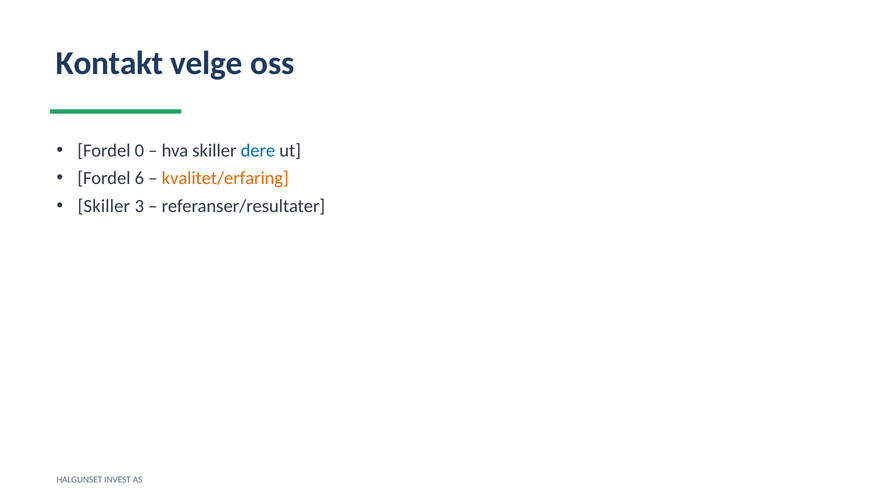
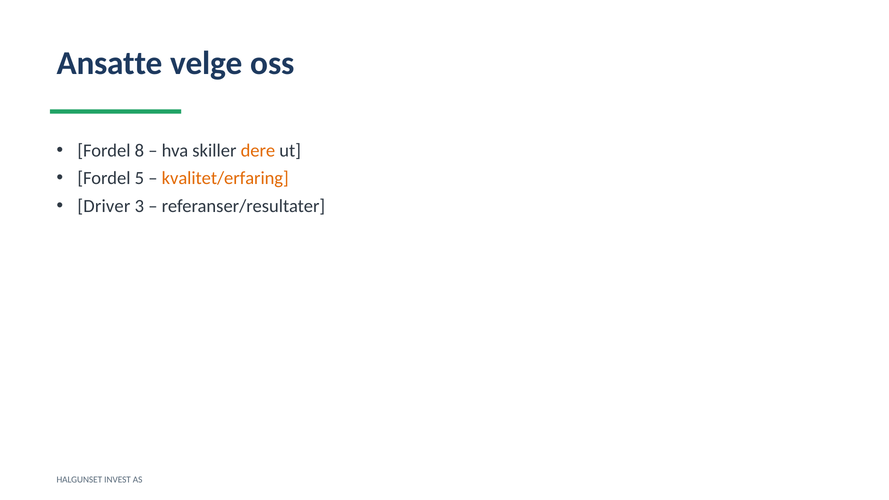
Kontakt: Kontakt -> Ansatte
0: 0 -> 8
dere colour: blue -> orange
6: 6 -> 5
Skiller at (104, 206): Skiller -> Driver
